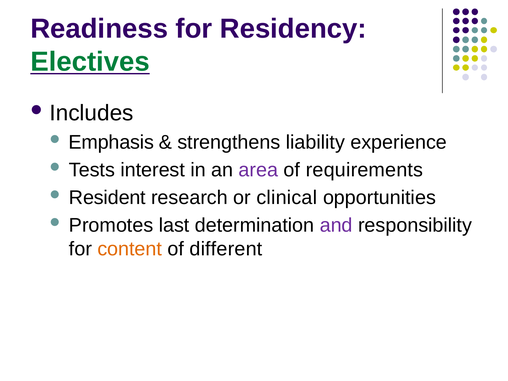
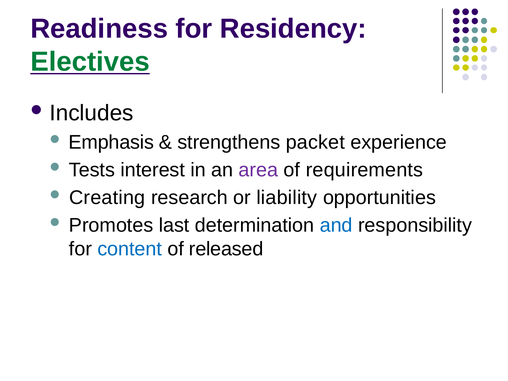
liability: liability -> packet
Resident: Resident -> Creating
clinical: clinical -> liability
and colour: purple -> blue
content colour: orange -> blue
different: different -> released
